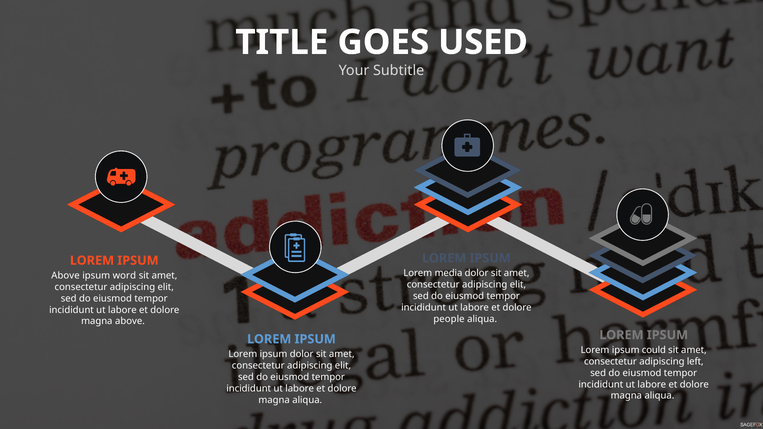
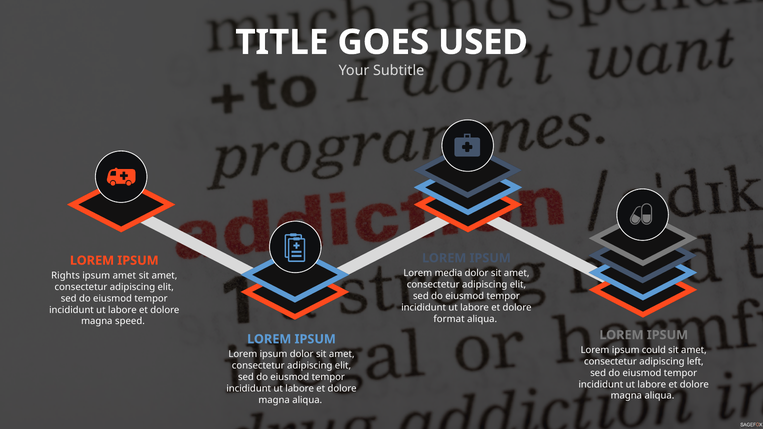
Above at (66, 276): Above -> Rights
ipsum word: word -> amet
people: people -> format
magna above: above -> speed
